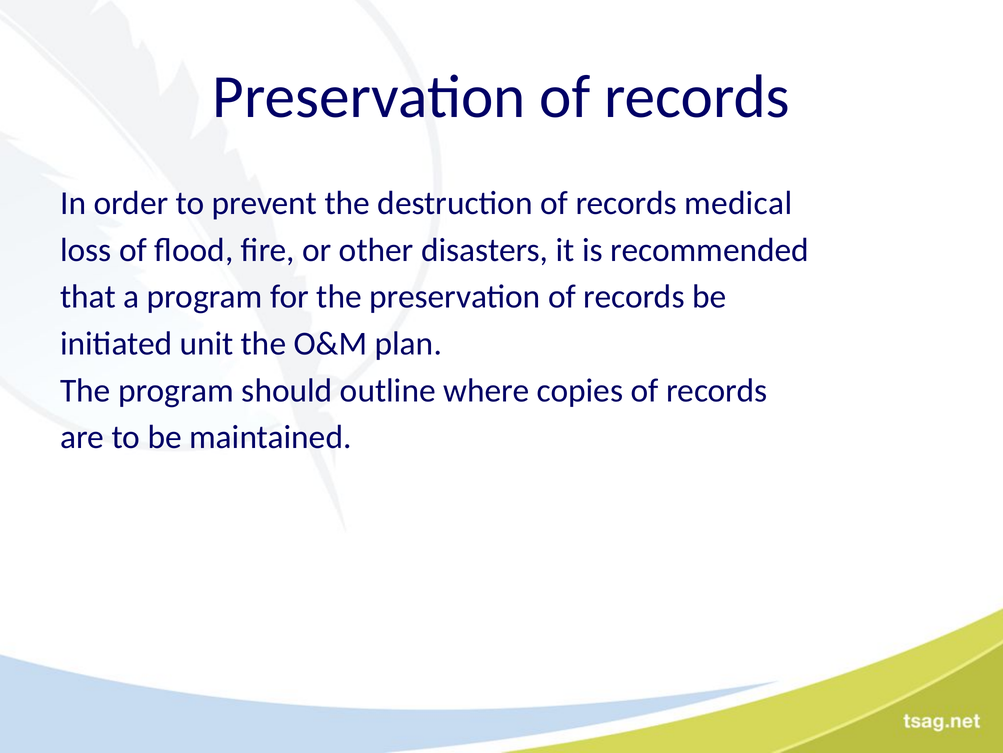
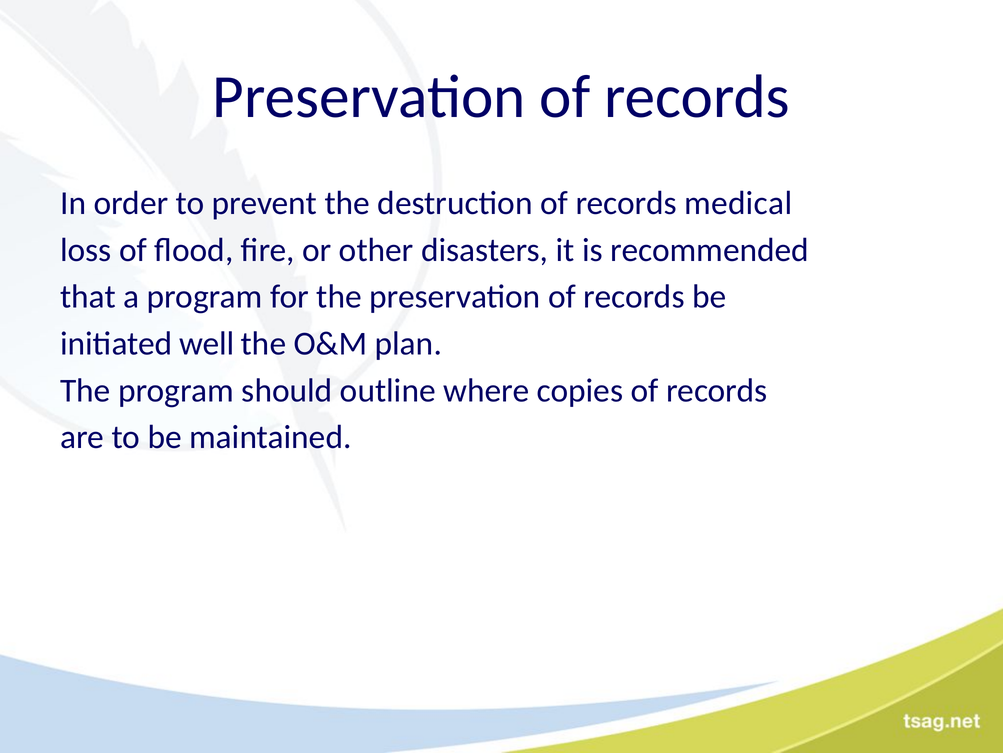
unit: unit -> well
